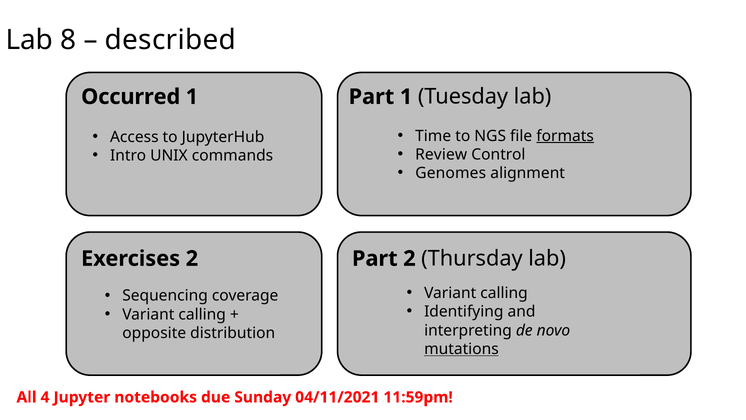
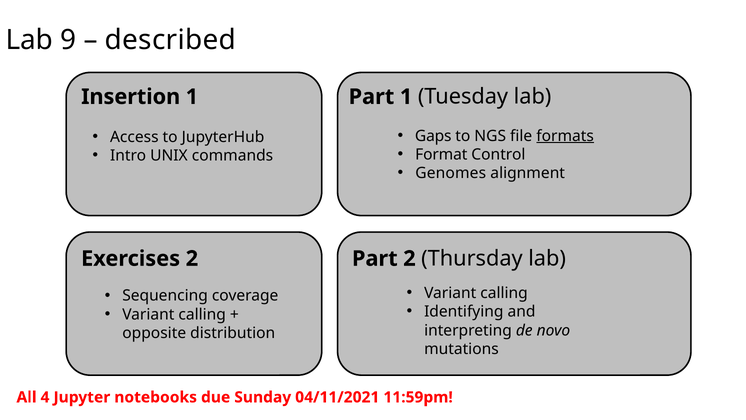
8: 8 -> 9
Occurred: Occurred -> Insertion
Time: Time -> Gaps
Review: Review -> Format
mutations underline: present -> none
